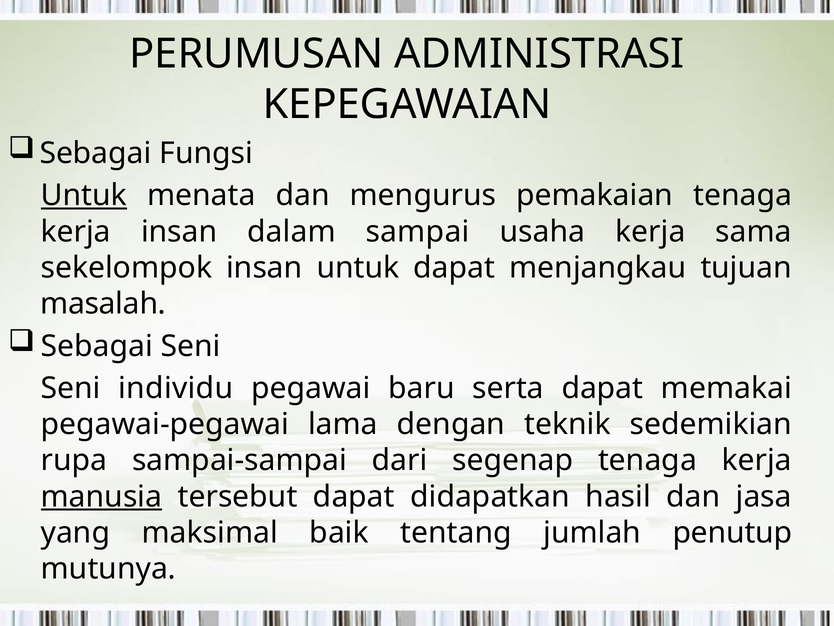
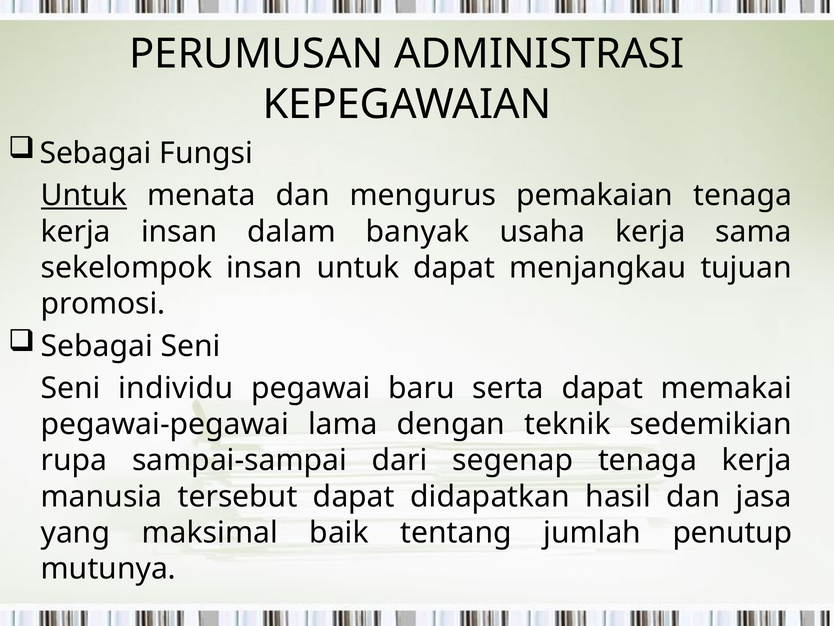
sampai: sampai -> banyak
masalah: masalah -> promosi
manusia underline: present -> none
